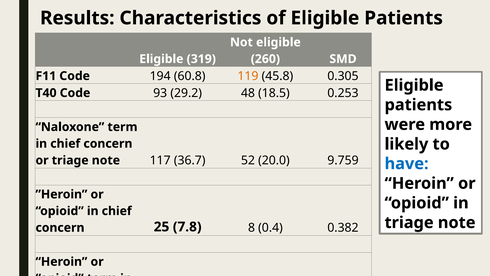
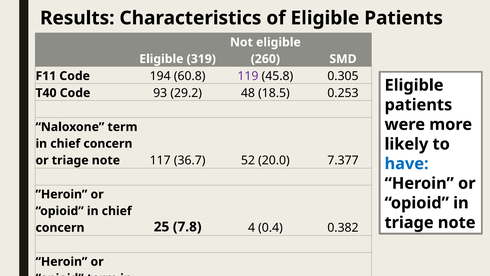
119 colour: orange -> purple
9.759: 9.759 -> 7.377
8: 8 -> 4
